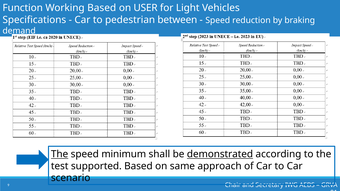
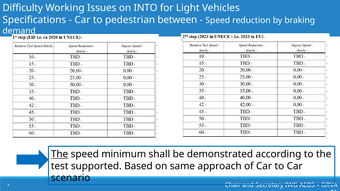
Function: Function -> Difficulty
Working Based: Based -> Issues
USER: USER -> INTO
demonstrated underline: present -> none
